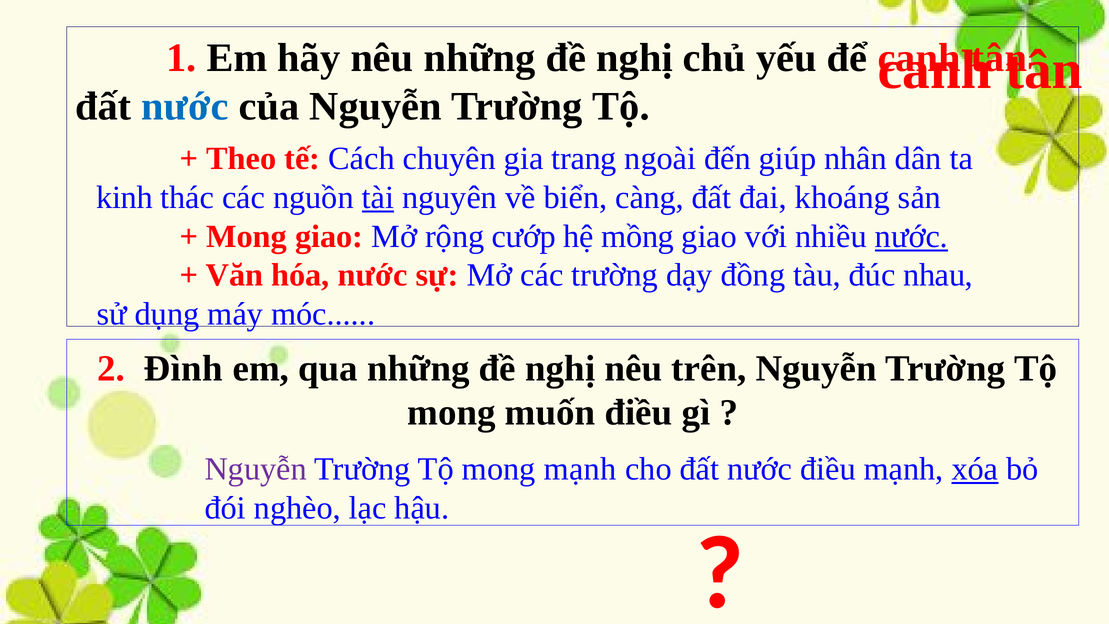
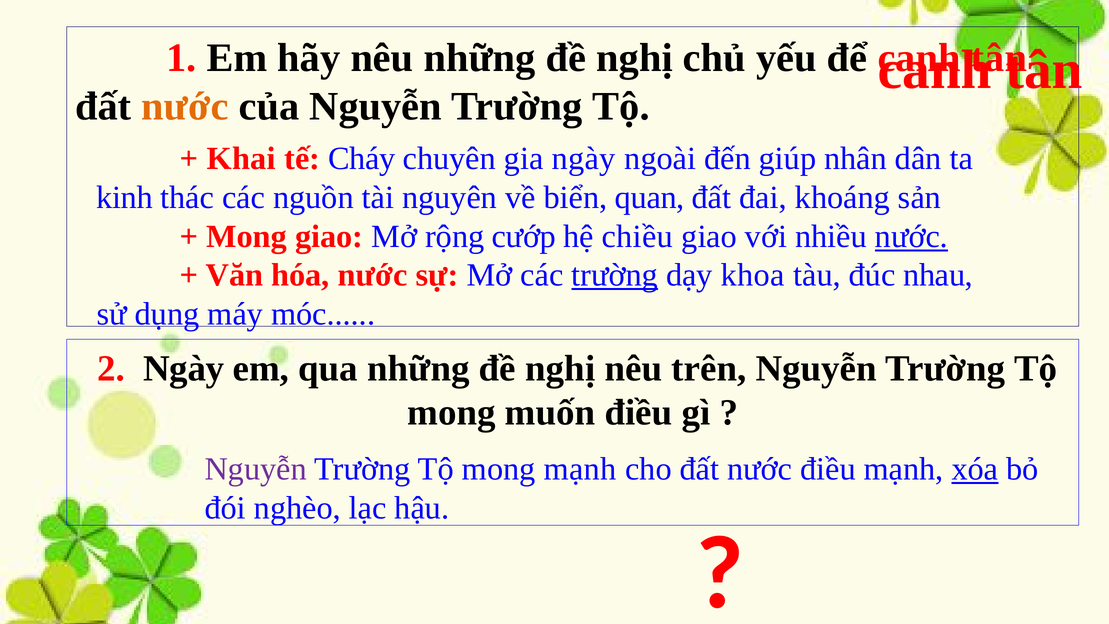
nước at (185, 106) colour: blue -> orange
Theo: Theo -> Khai
Cách: Cách -> Cháy
gia trang: trang -> ngày
tài underline: present -> none
càng: càng -> quan
mồng: mồng -> chiều
trường at (615, 275) underline: none -> present
đồng: đồng -> khoa
2 Đình: Đình -> Ngày
